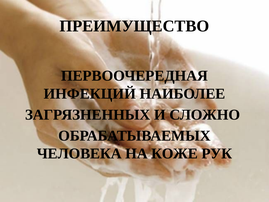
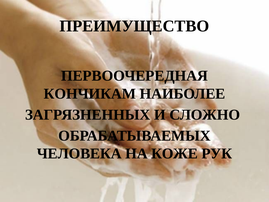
ИНФЕКЦИЙ: ИНФЕКЦИЙ -> КОНЧИКАМ
